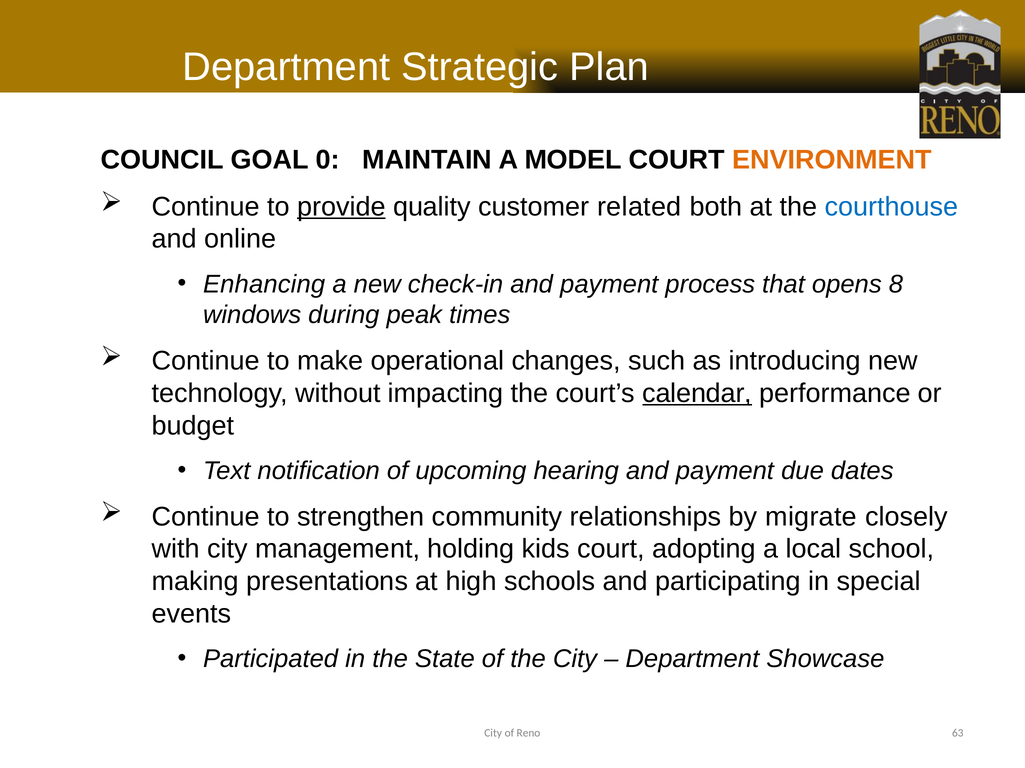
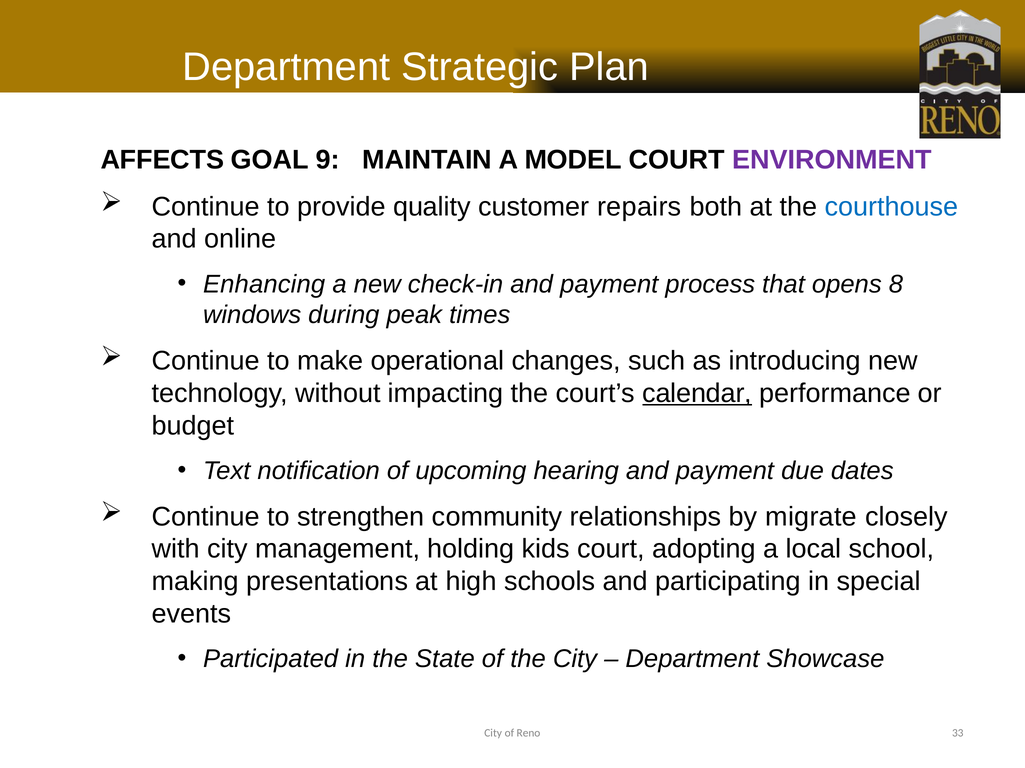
COUNCIL: COUNCIL -> AFFECTS
0: 0 -> 9
ENVIRONMENT colour: orange -> purple
provide underline: present -> none
related: related -> repairs
63: 63 -> 33
